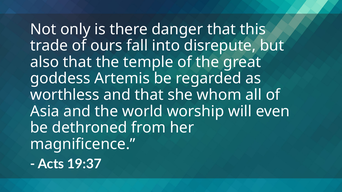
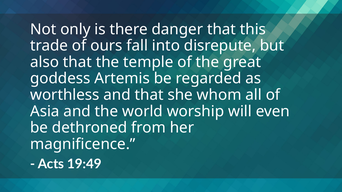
19:37: 19:37 -> 19:49
